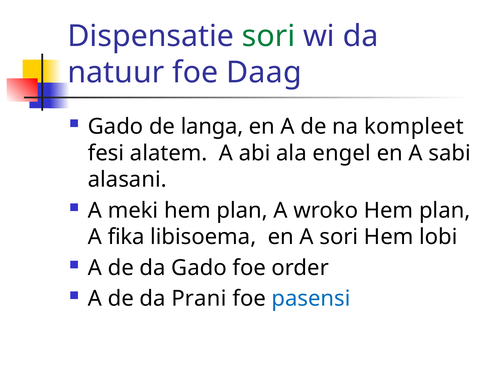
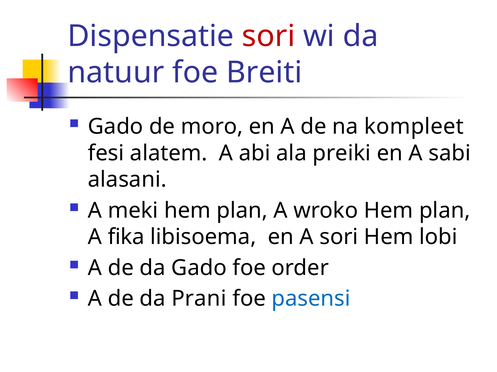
sori at (269, 36) colour: green -> red
Daag: Daag -> Breiti
langa: langa -> moro
engel: engel -> preiki
